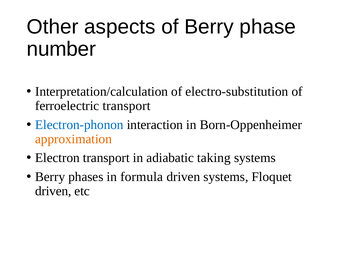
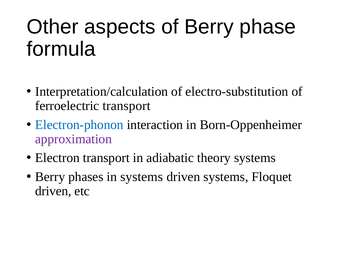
number: number -> formula
approximation colour: orange -> purple
taking: taking -> theory
in formula: formula -> systems
